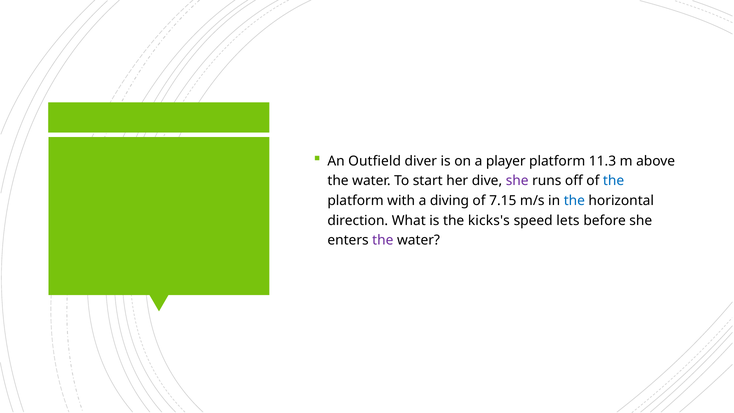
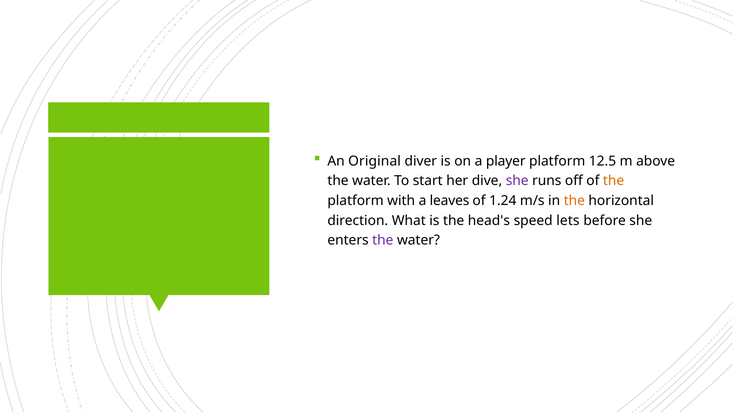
Outfield: Outfield -> Original
11.3: 11.3 -> 12.5
the at (614, 181) colour: blue -> orange
diving: diving -> leaves
7.15: 7.15 -> 1.24
the at (574, 201) colour: blue -> orange
kicks's: kicks's -> head's
